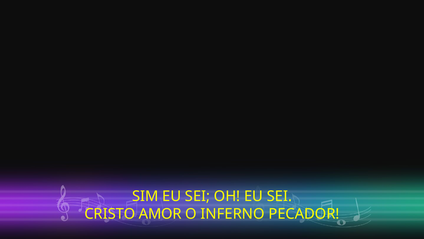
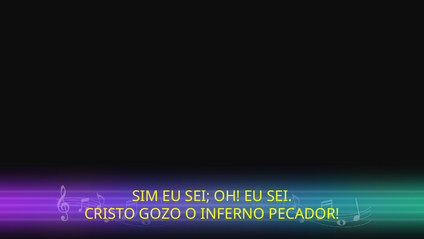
AMOR: AMOR -> GOZO
